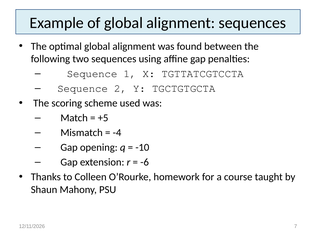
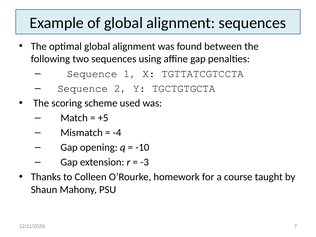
-6: -6 -> -3
